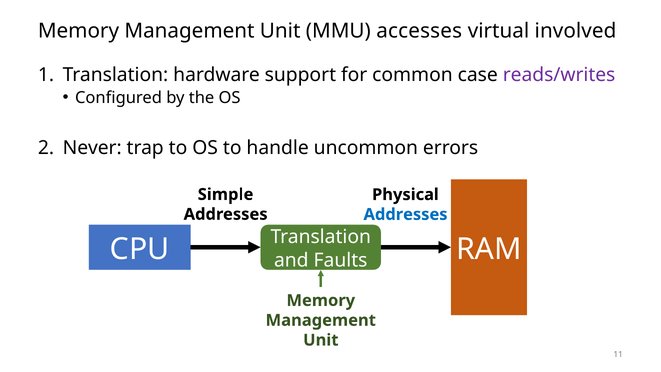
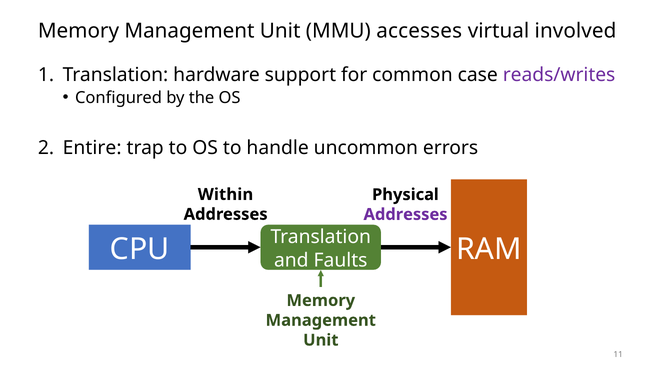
Never: Never -> Entire
Simple: Simple -> Within
Addresses at (406, 214) colour: blue -> purple
